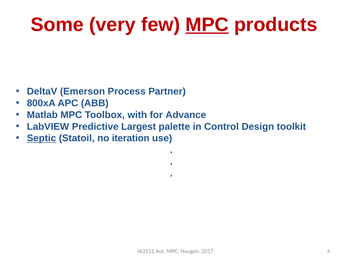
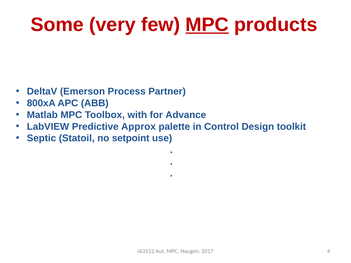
Largest: Largest -> Approx
Septic underline: present -> none
iteration: iteration -> setpoint
